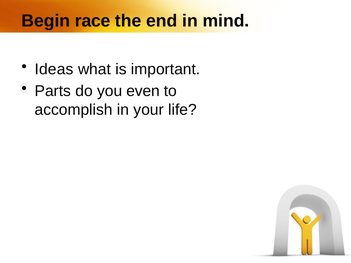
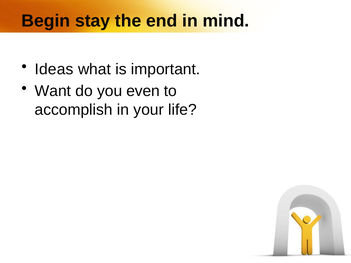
race: race -> stay
Parts: Parts -> Want
